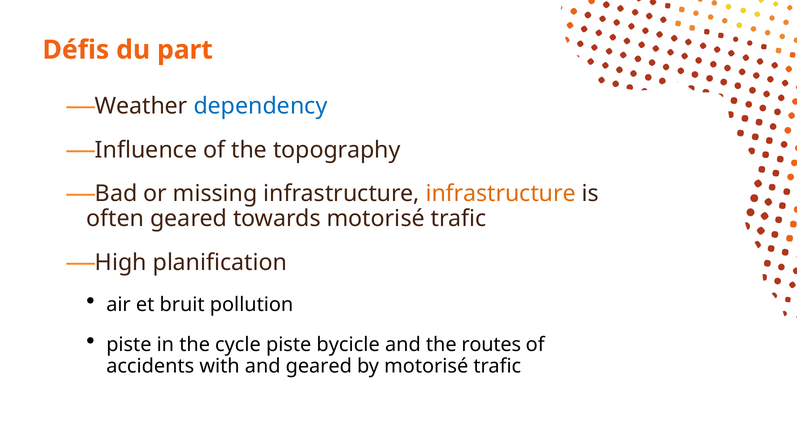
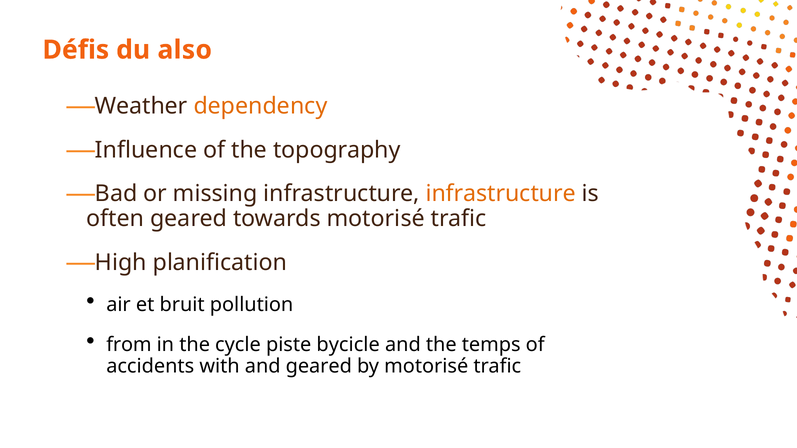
part: part -> also
dependency colour: blue -> orange
piste at (129, 345): piste -> from
routes: routes -> temps
